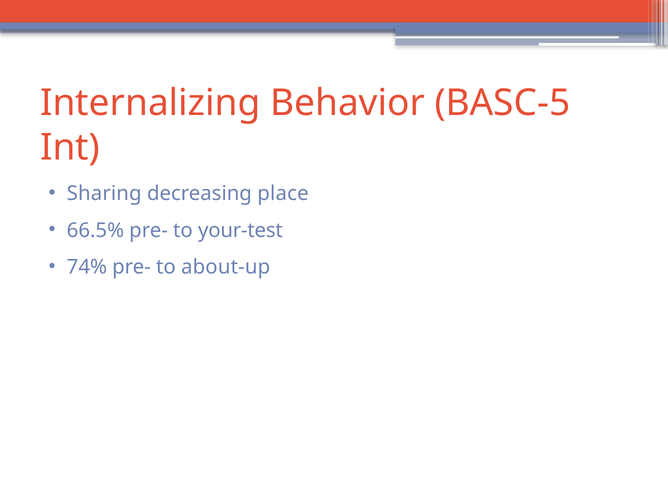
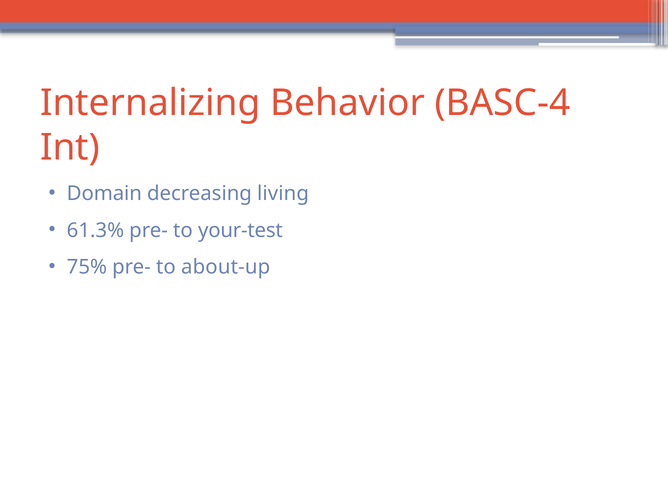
BASC-5: BASC-5 -> BASC-4
Sharing: Sharing -> Domain
place: place -> living
66.5%: 66.5% -> 61.3%
74%: 74% -> 75%
